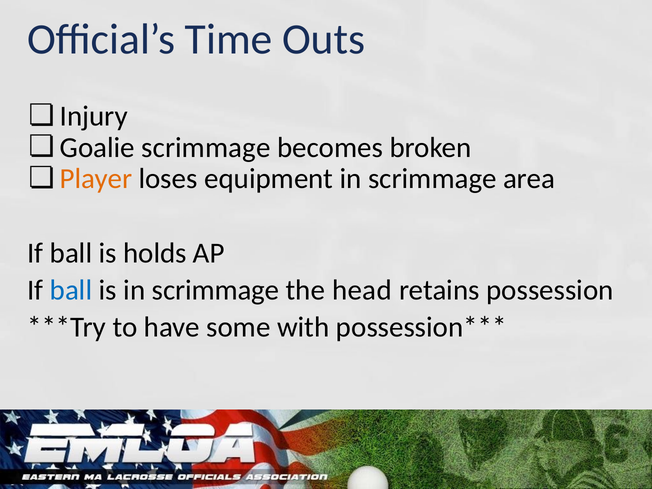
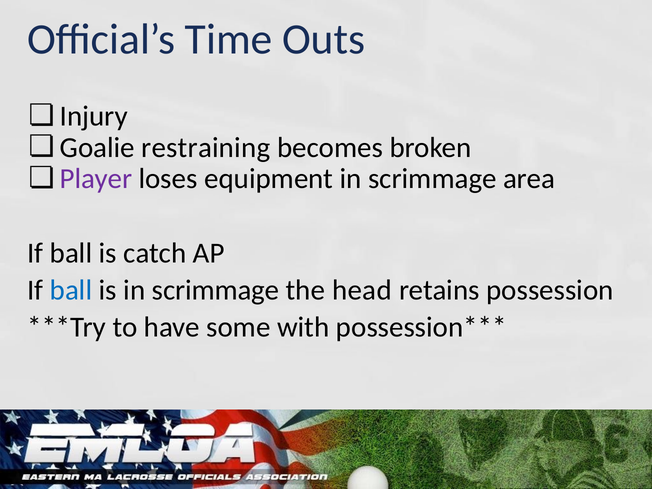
Goalie scrimmage: scrimmage -> restraining
Player colour: orange -> purple
holds: holds -> catch
